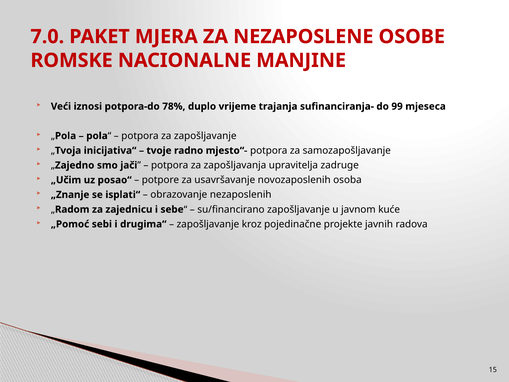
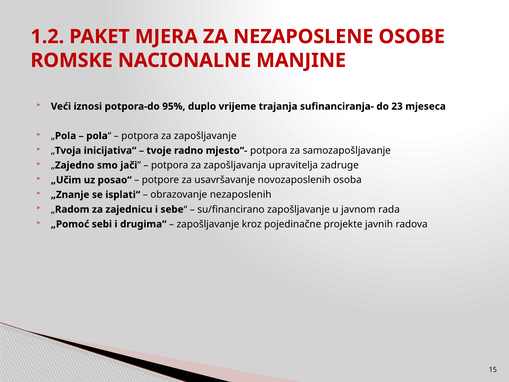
7.0: 7.0 -> 1.2
78%: 78% -> 95%
99: 99 -> 23
kuće: kuće -> rada
